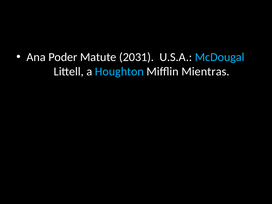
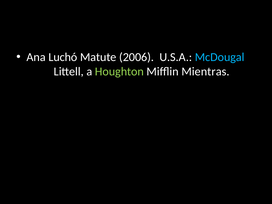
Poder: Poder -> Luchó
2031: 2031 -> 2006
Houghton colour: light blue -> light green
